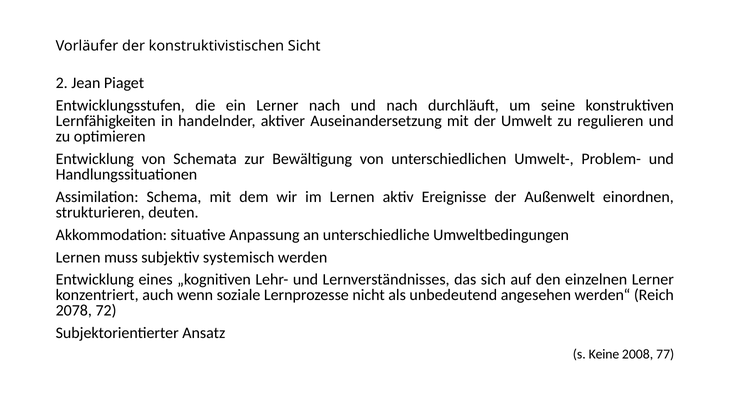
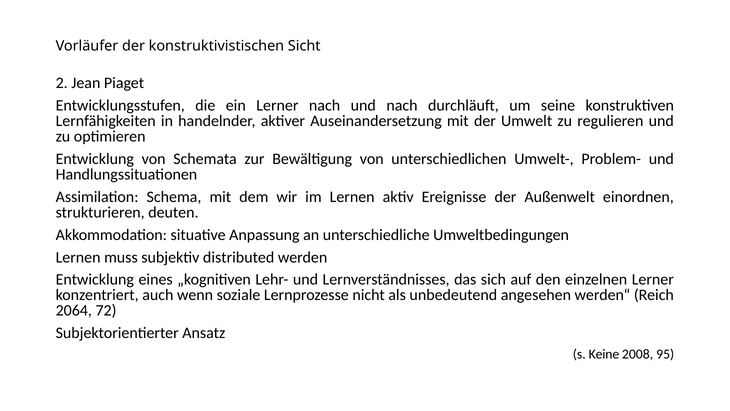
systemisch: systemisch -> distributed
2078: 2078 -> 2064
77: 77 -> 95
